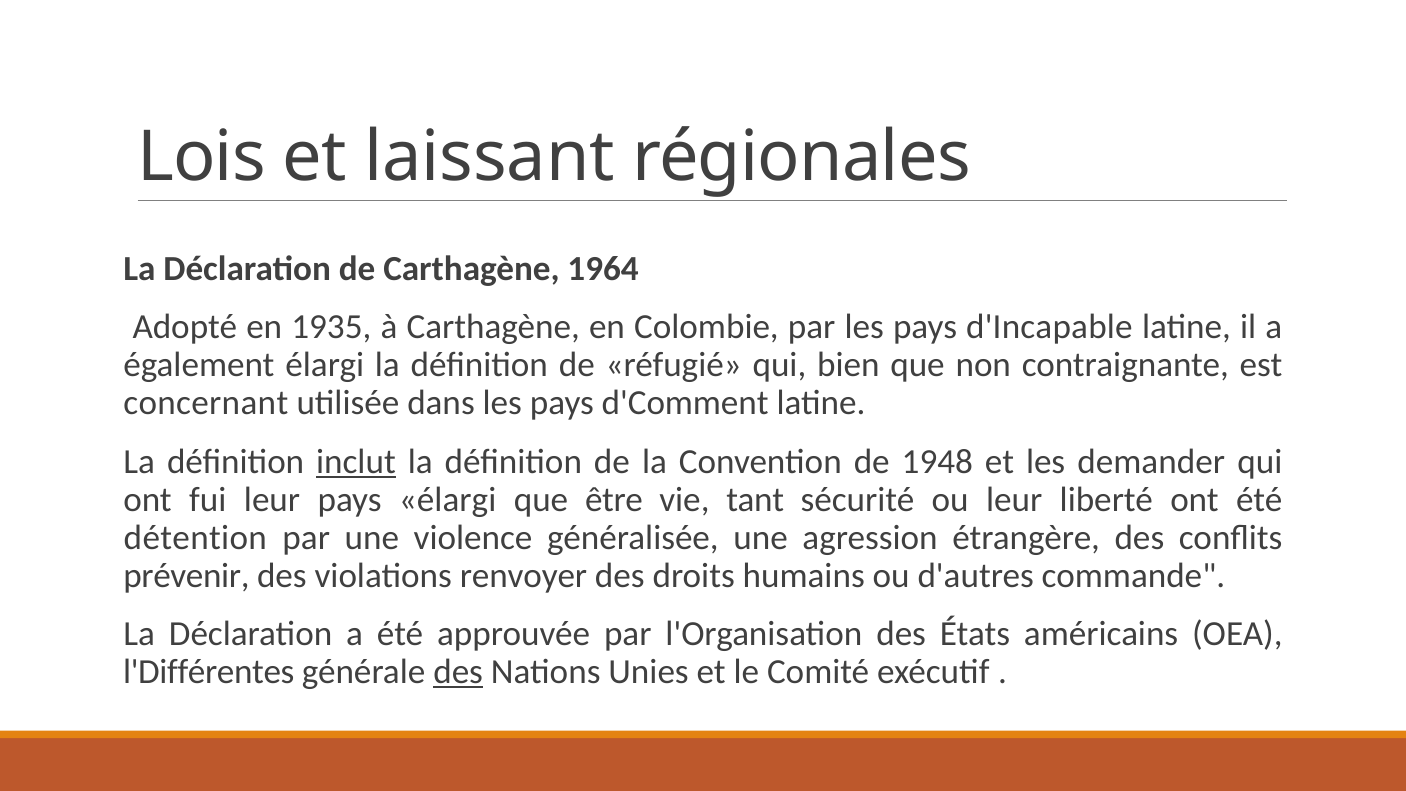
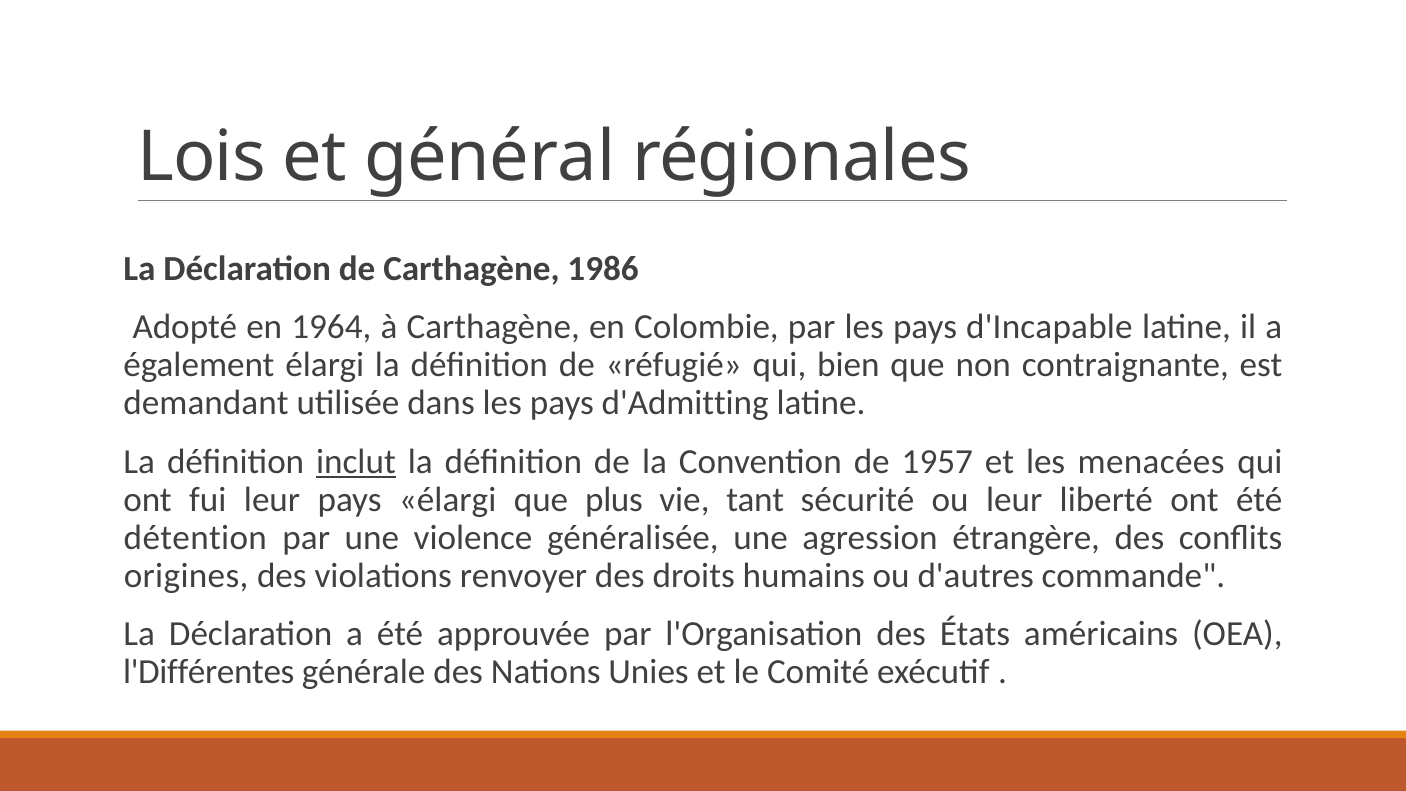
laissant: laissant -> général
1964: 1964 -> 1986
1935: 1935 -> 1964
concernant: concernant -> demandant
d'Comment: d'Comment -> d'Admitting
1948: 1948 -> 1957
demander: demander -> menacées
être: être -> plus
prévenir: prévenir -> origines
des at (458, 672) underline: present -> none
